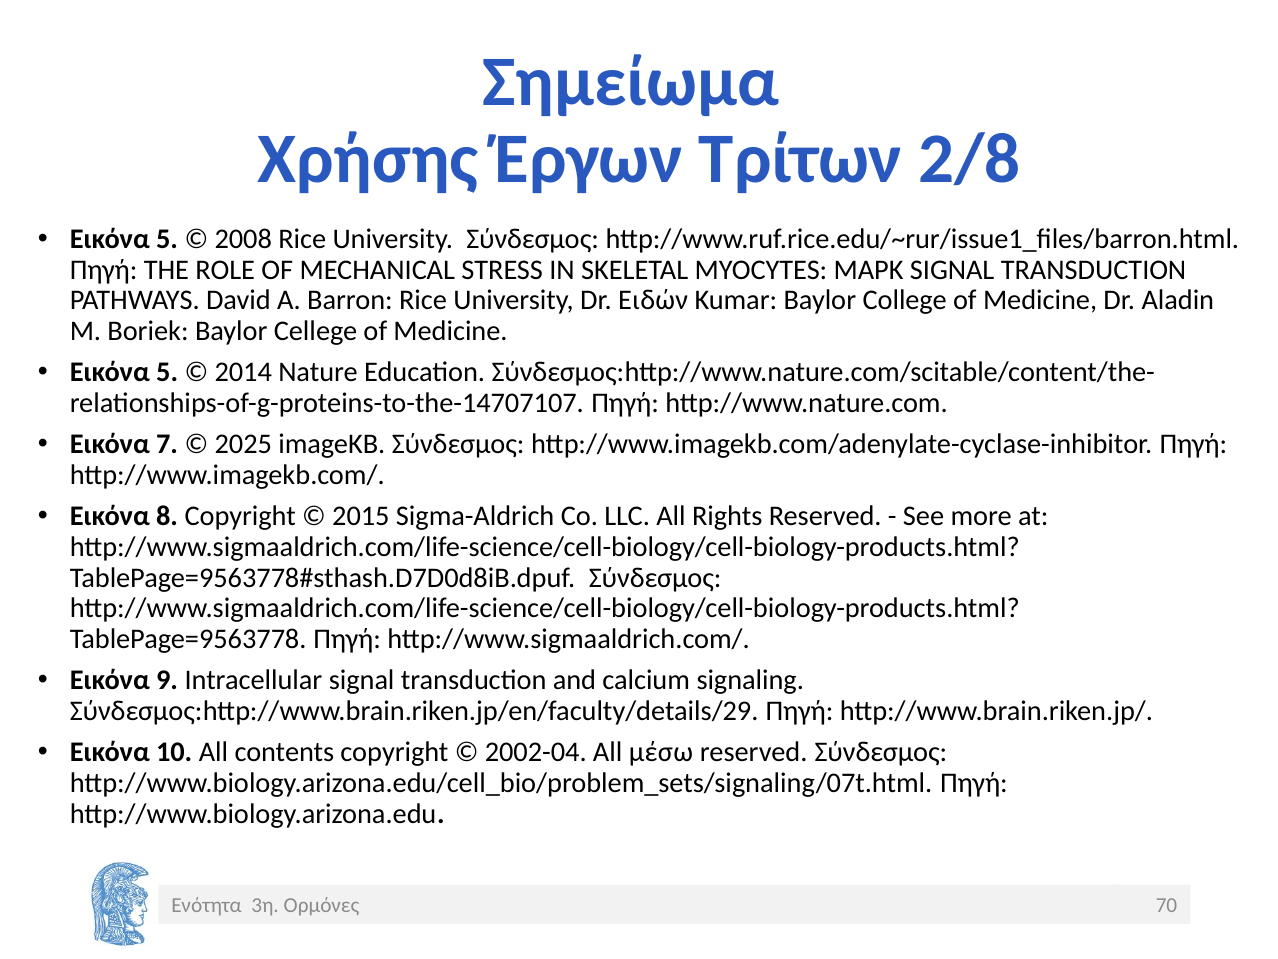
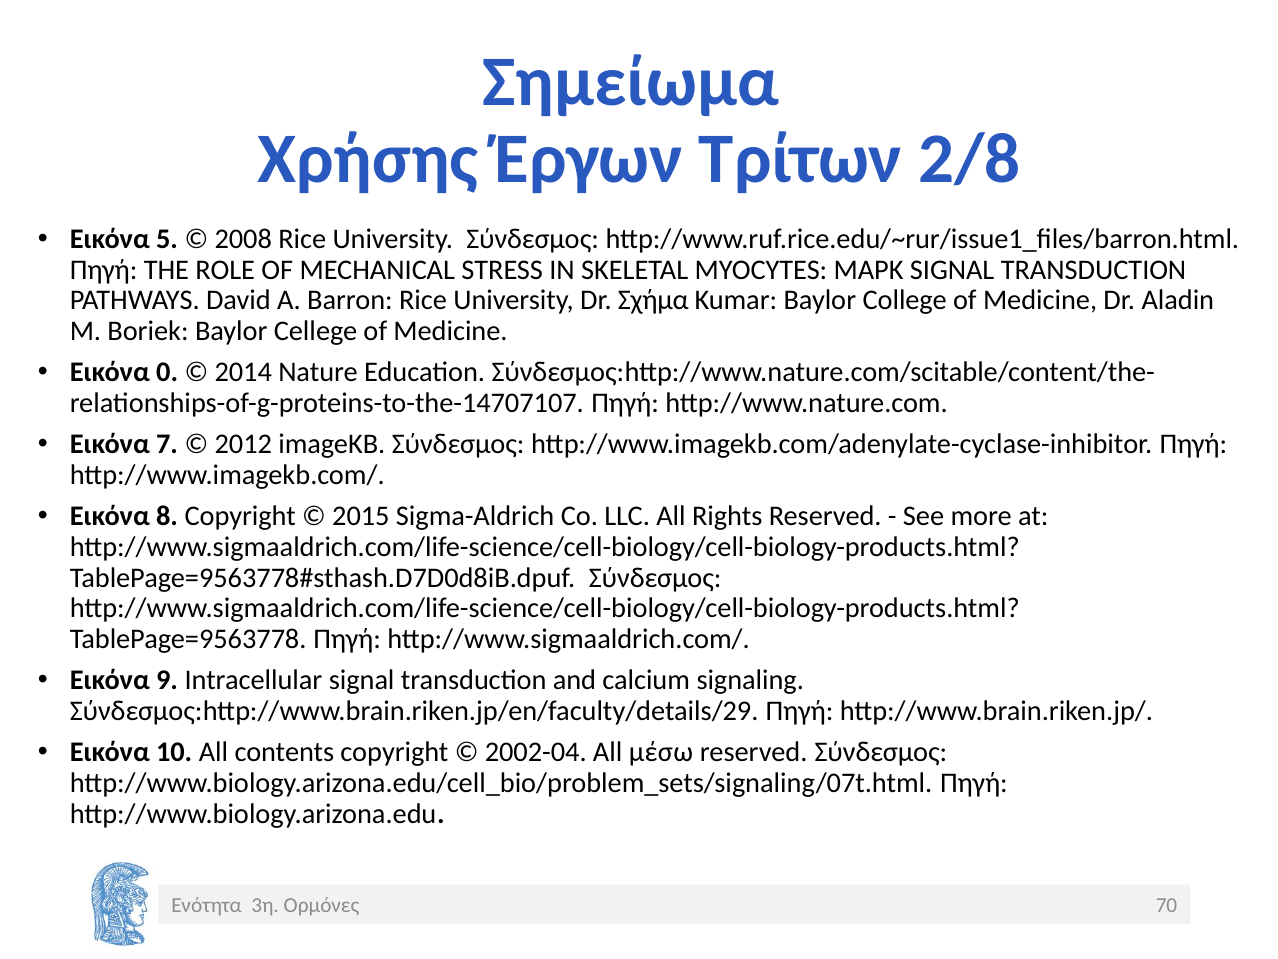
Ειδών: Ειδών -> Σχήμα
5 at (167, 372): 5 -> 0
2025: 2025 -> 2012
